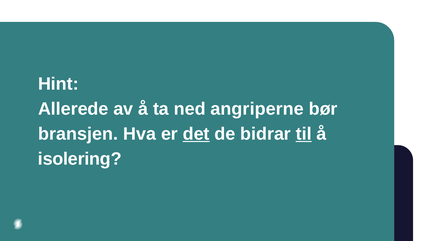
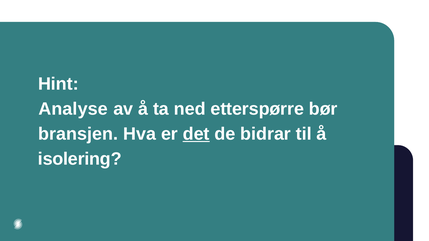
Allerede: Allerede -> Analyse
angriperne: angriperne -> etterspørre
til underline: present -> none
